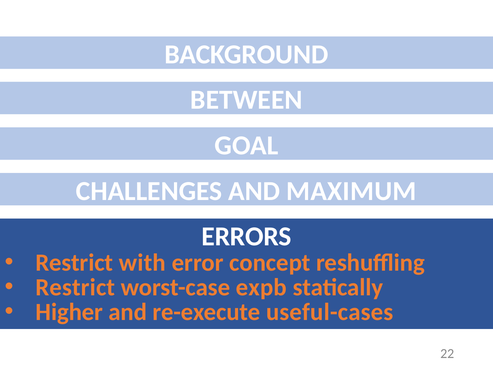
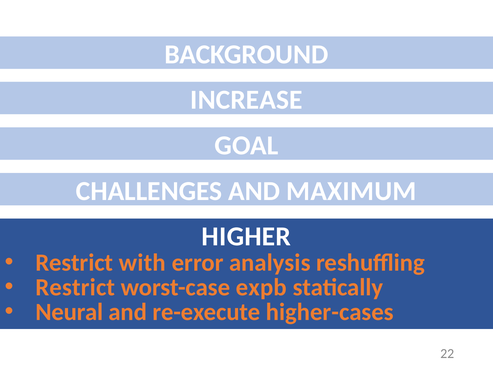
BETWEEN: BETWEEN -> INCREASE
ERRORS: ERRORS -> HIGHER
concept: concept -> analysis
Higher: Higher -> Neural
useful-cases: useful-cases -> higher-cases
